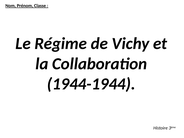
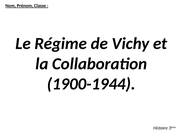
1944-1944: 1944-1944 -> 1900-1944
